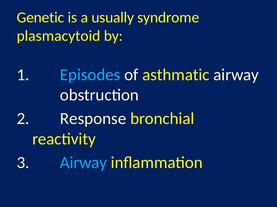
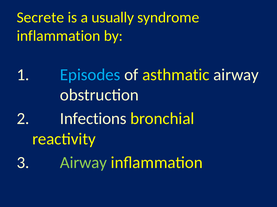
Genetic: Genetic -> Secrete
plasmacytoid at (58, 36): plasmacytoid -> inflammation
Response: Response -> Infections
Airway at (83, 163) colour: light blue -> light green
